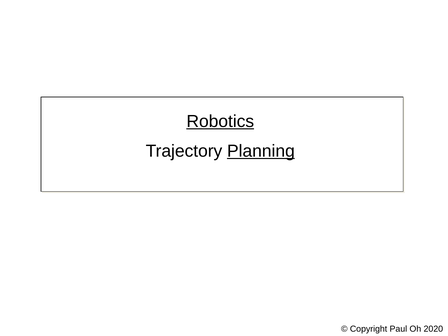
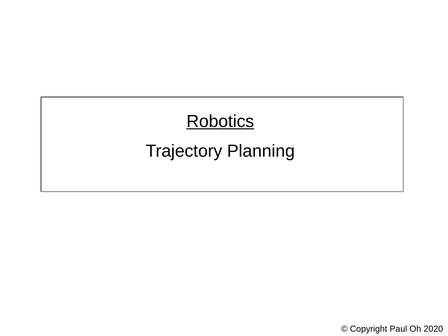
Planning underline: present -> none
